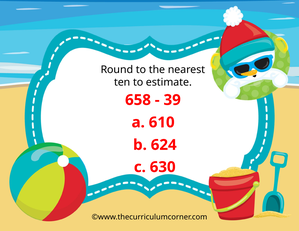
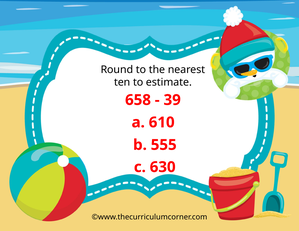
624: 624 -> 555
